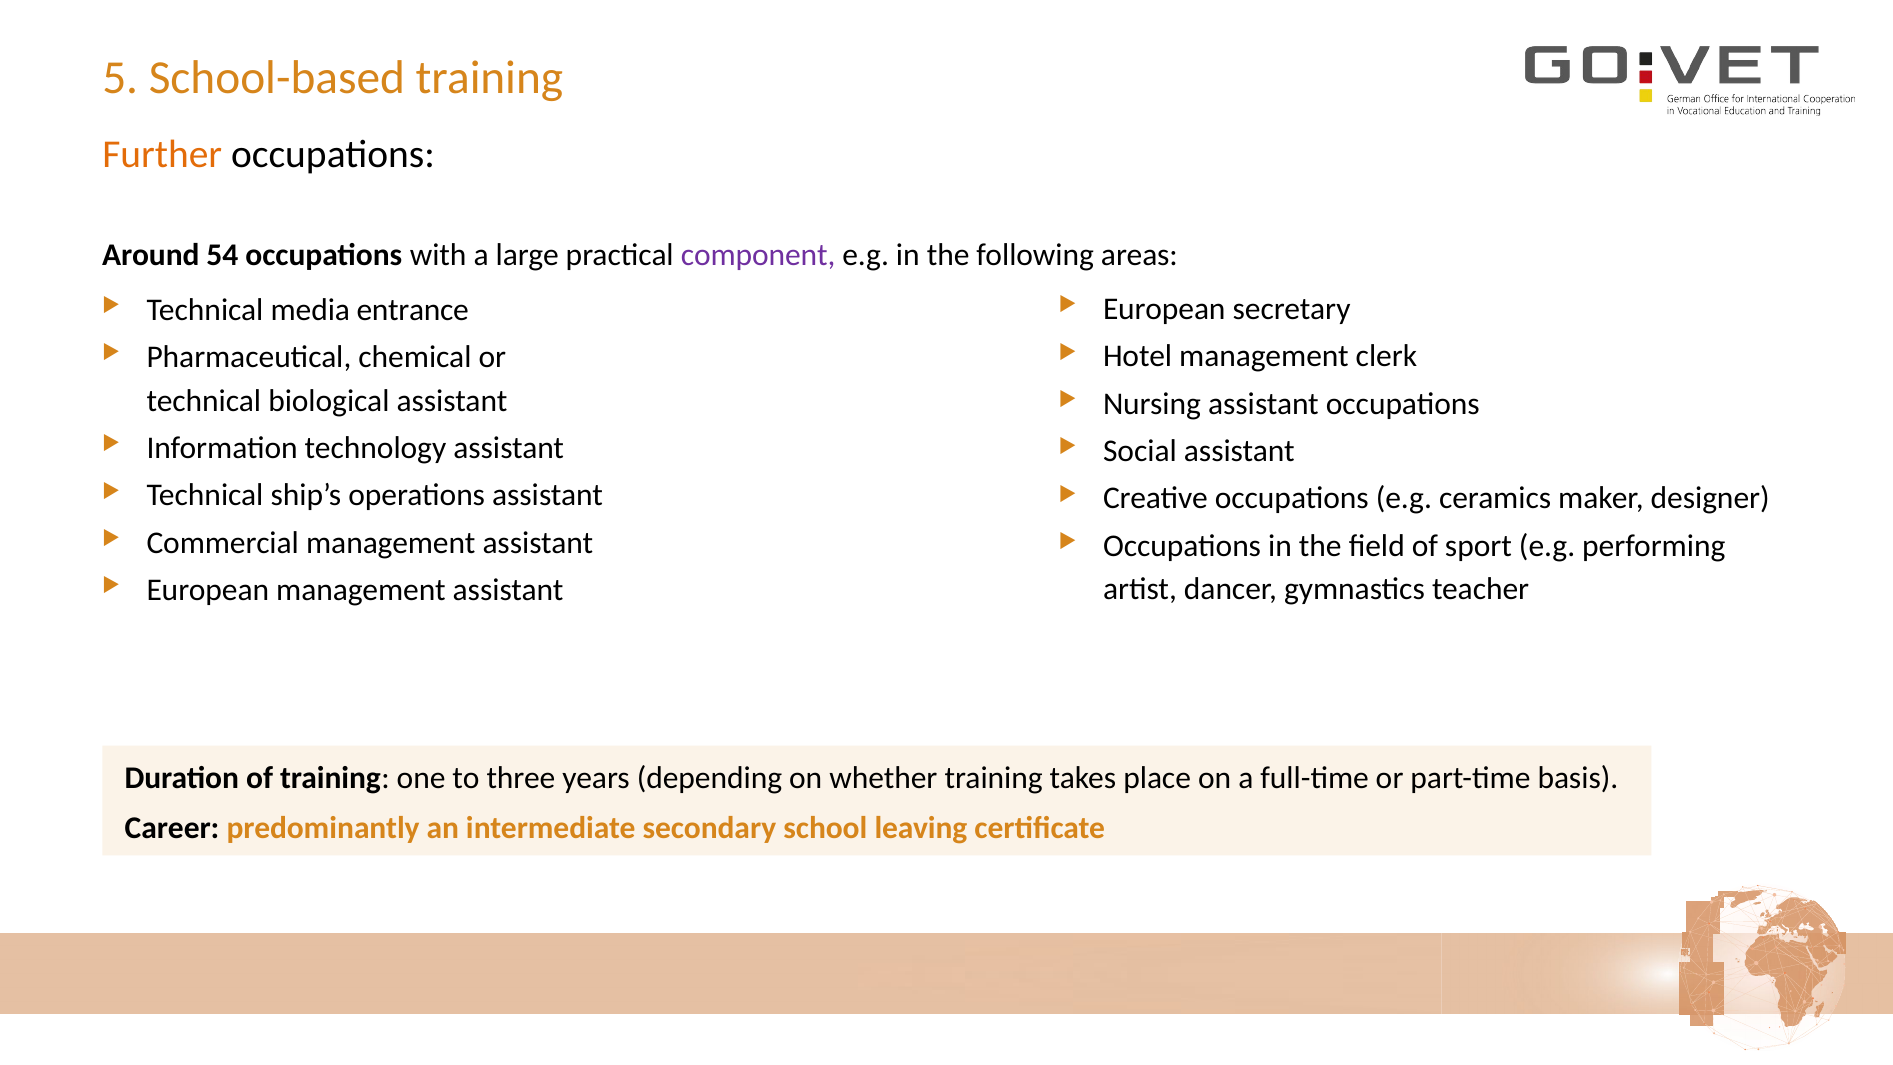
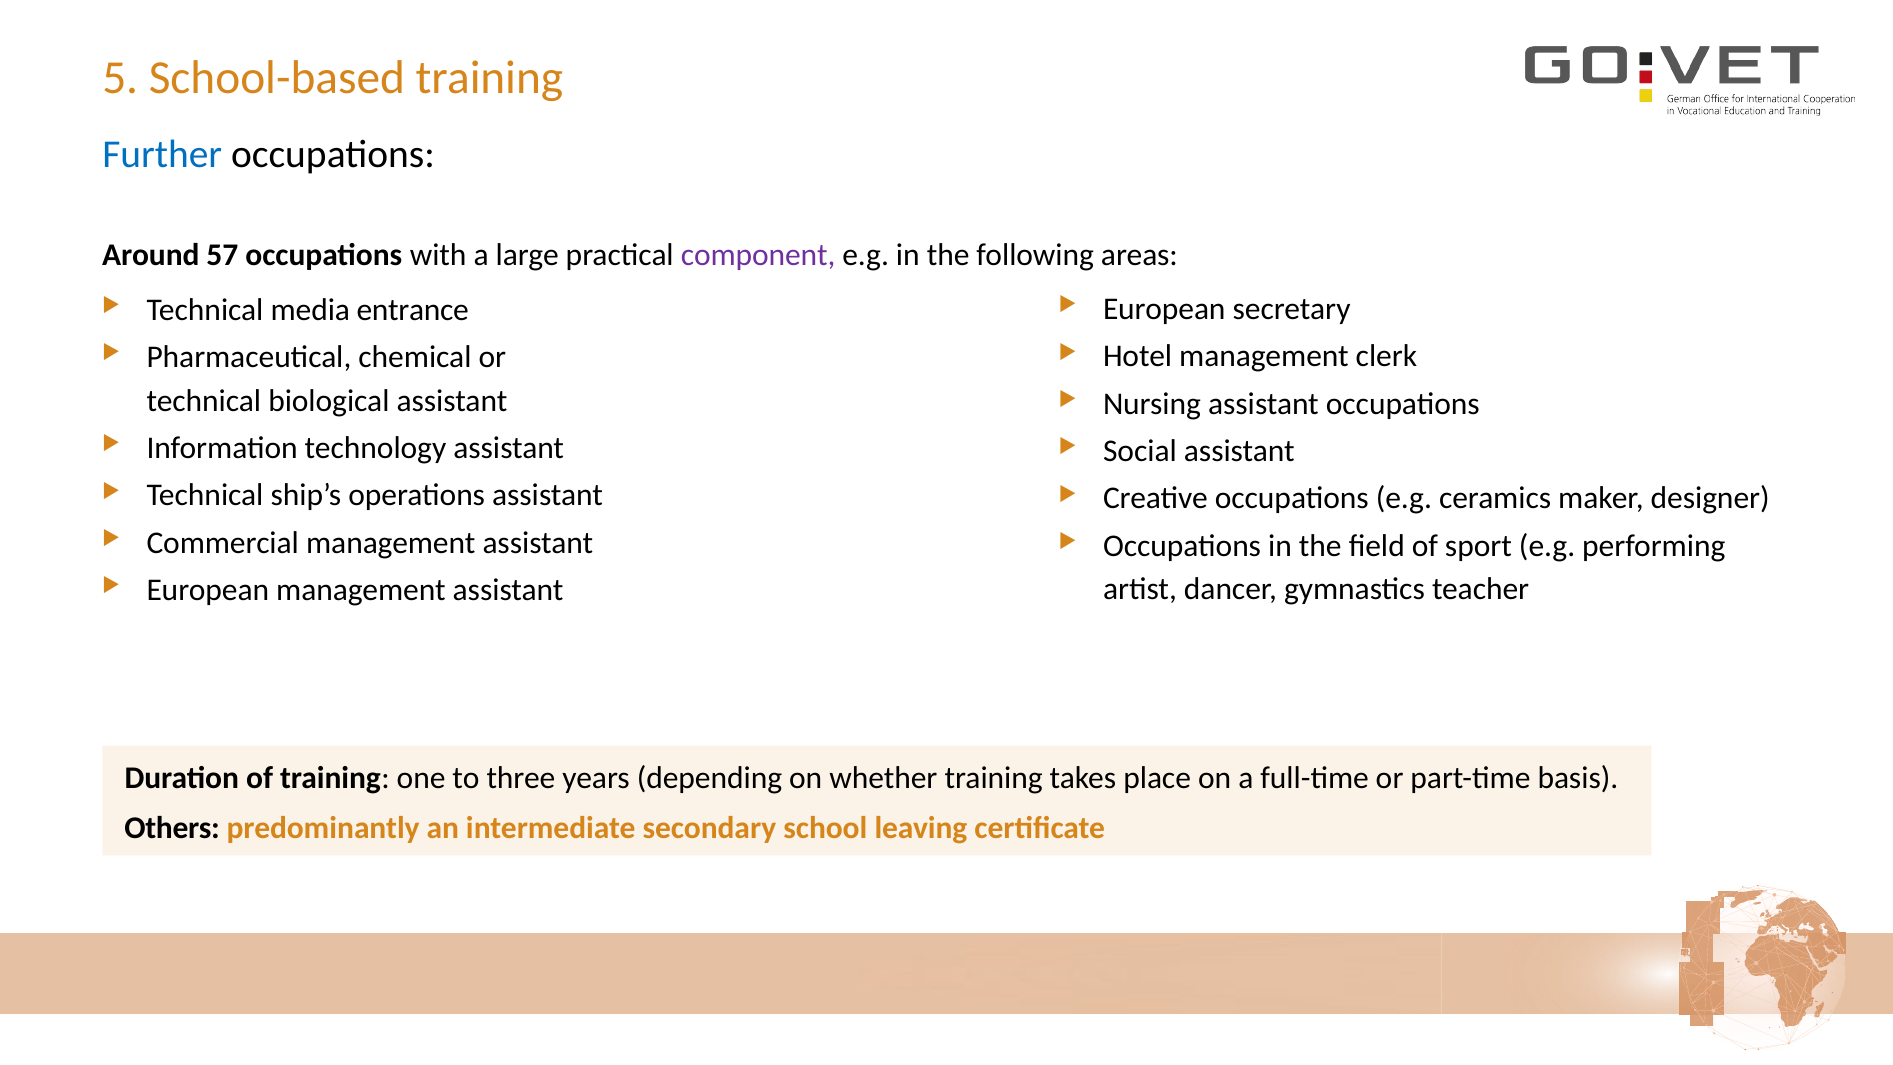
Further colour: orange -> blue
54: 54 -> 57
Career: Career -> Others
